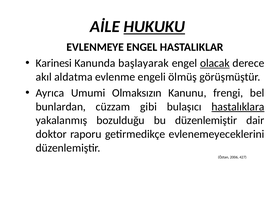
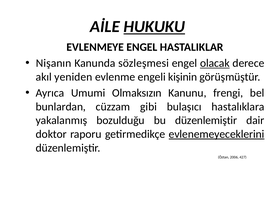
Karinesi: Karinesi -> Nişanın
başlayarak: başlayarak -> sözleşmesi
aldatma: aldatma -> yeniden
ölmüş: ölmüş -> kişinin
hastalıklara underline: present -> none
evlenemeyeceklerini underline: none -> present
